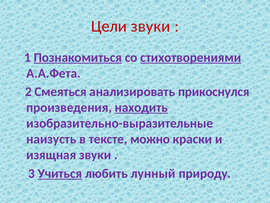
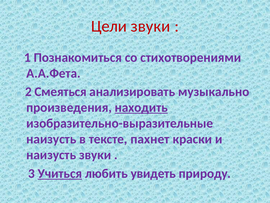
Познакомиться underline: present -> none
стихотворениями underline: present -> none
прикоснулся: прикоснулся -> музыкально
можно: можно -> пахнет
изящная at (51, 155): изящная -> наизусть
лунный: лунный -> увидеть
